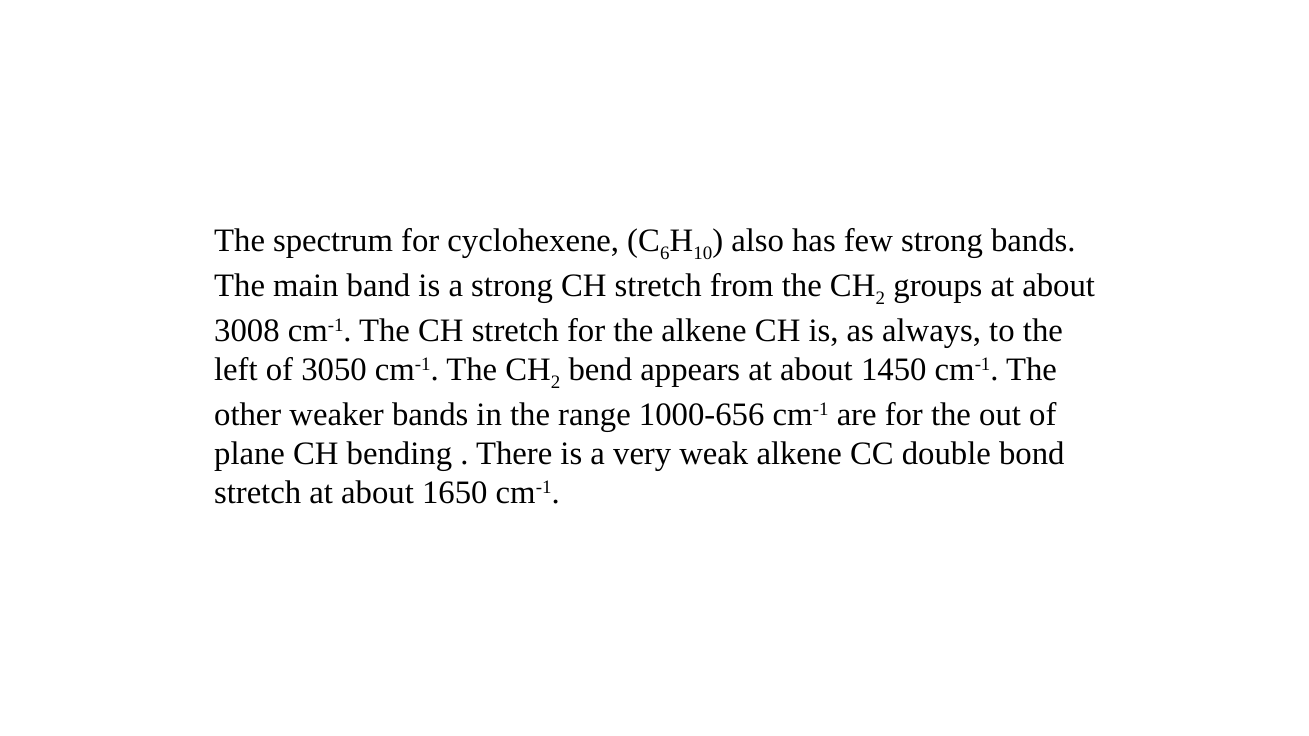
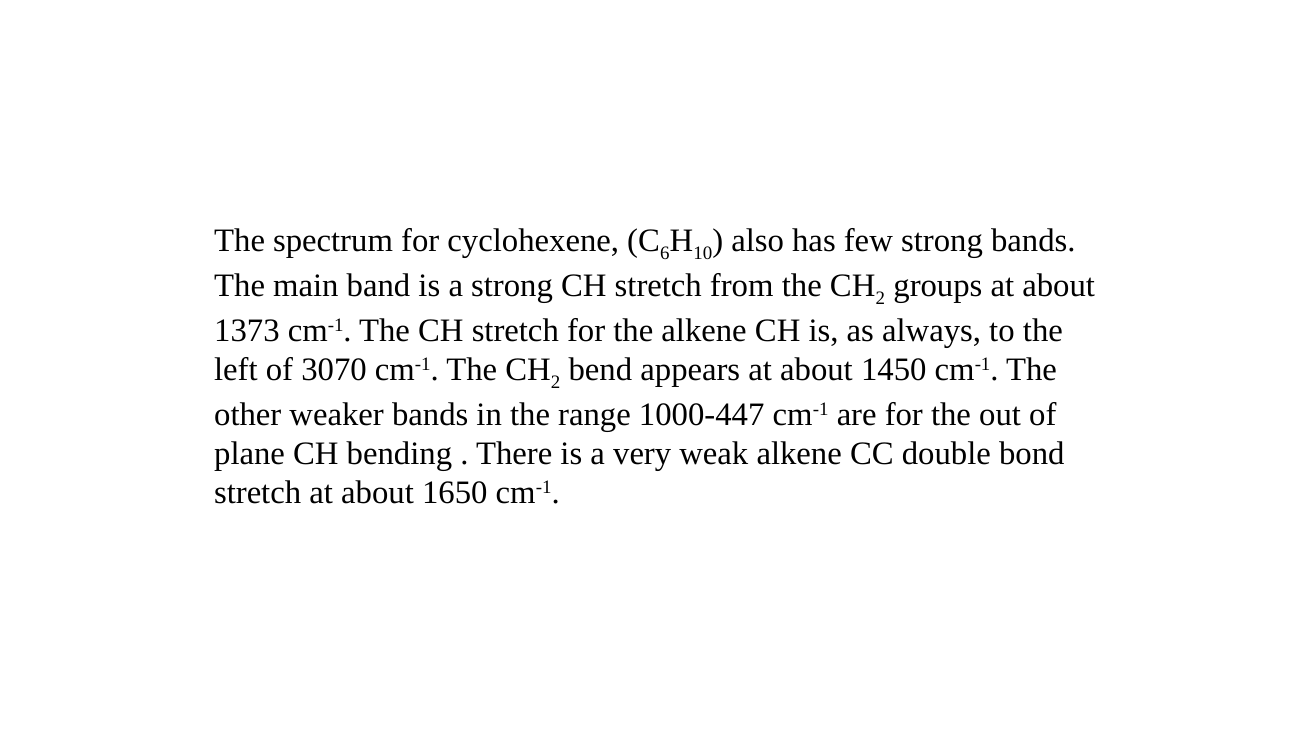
3008: 3008 -> 1373
3050: 3050 -> 3070
1000-656: 1000-656 -> 1000-447
